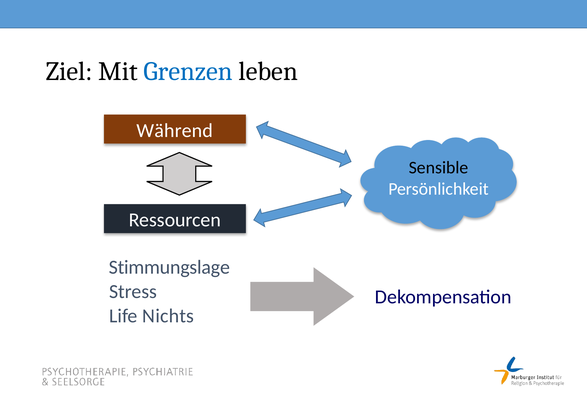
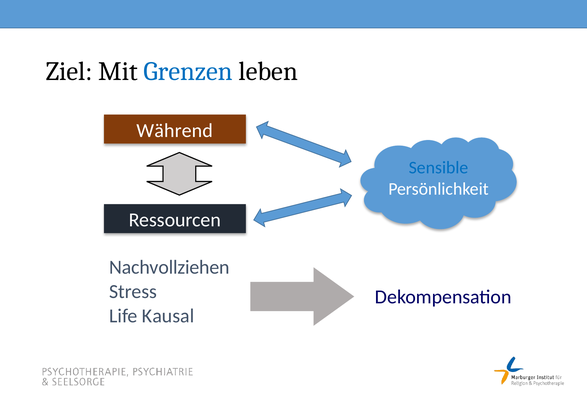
Sensible colour: black -> blue
Stimmungslage: Stimmungslage -> Nachvollziehen
Nichts: Nichts -> Kausal
